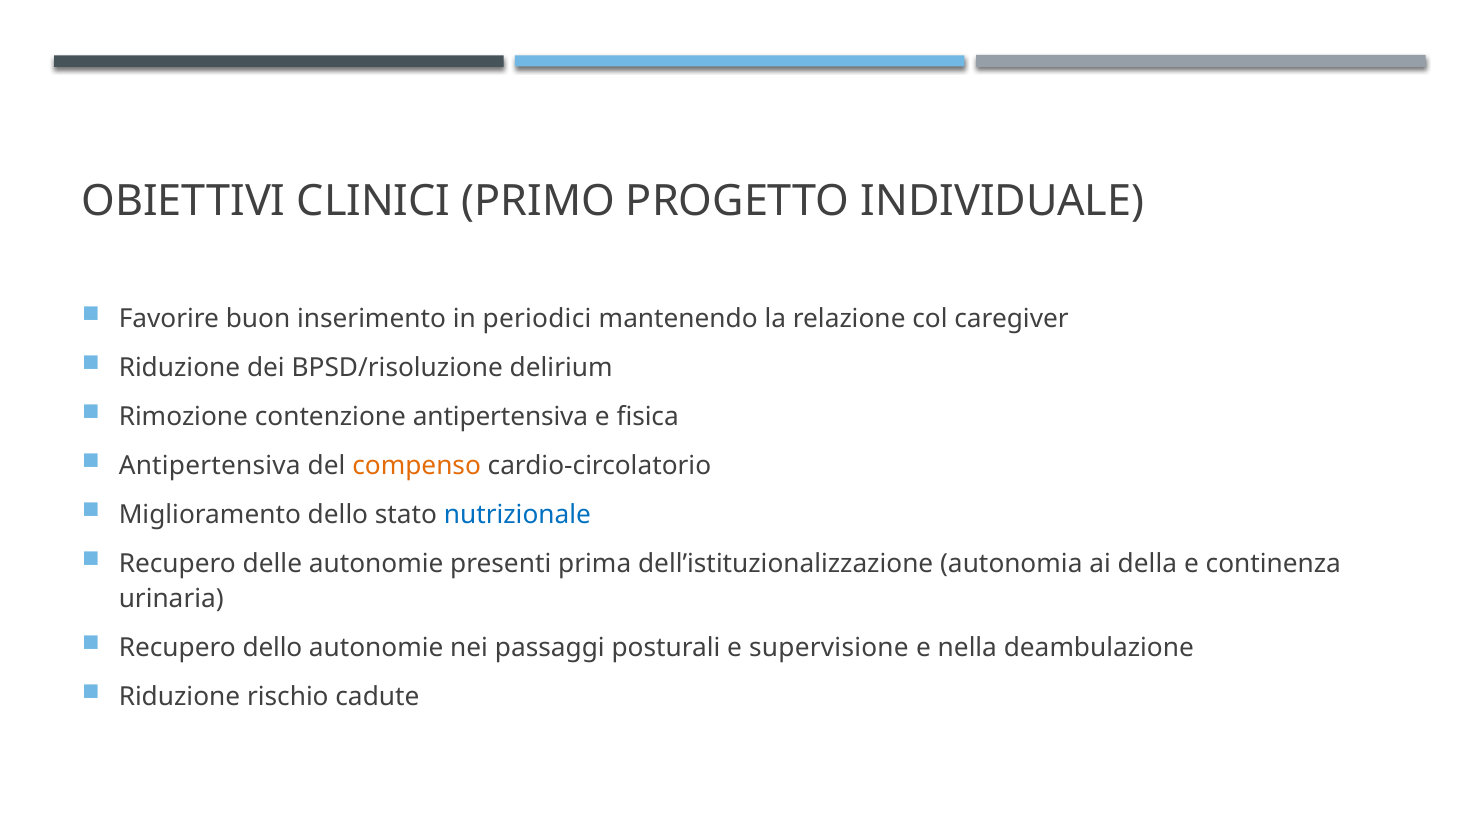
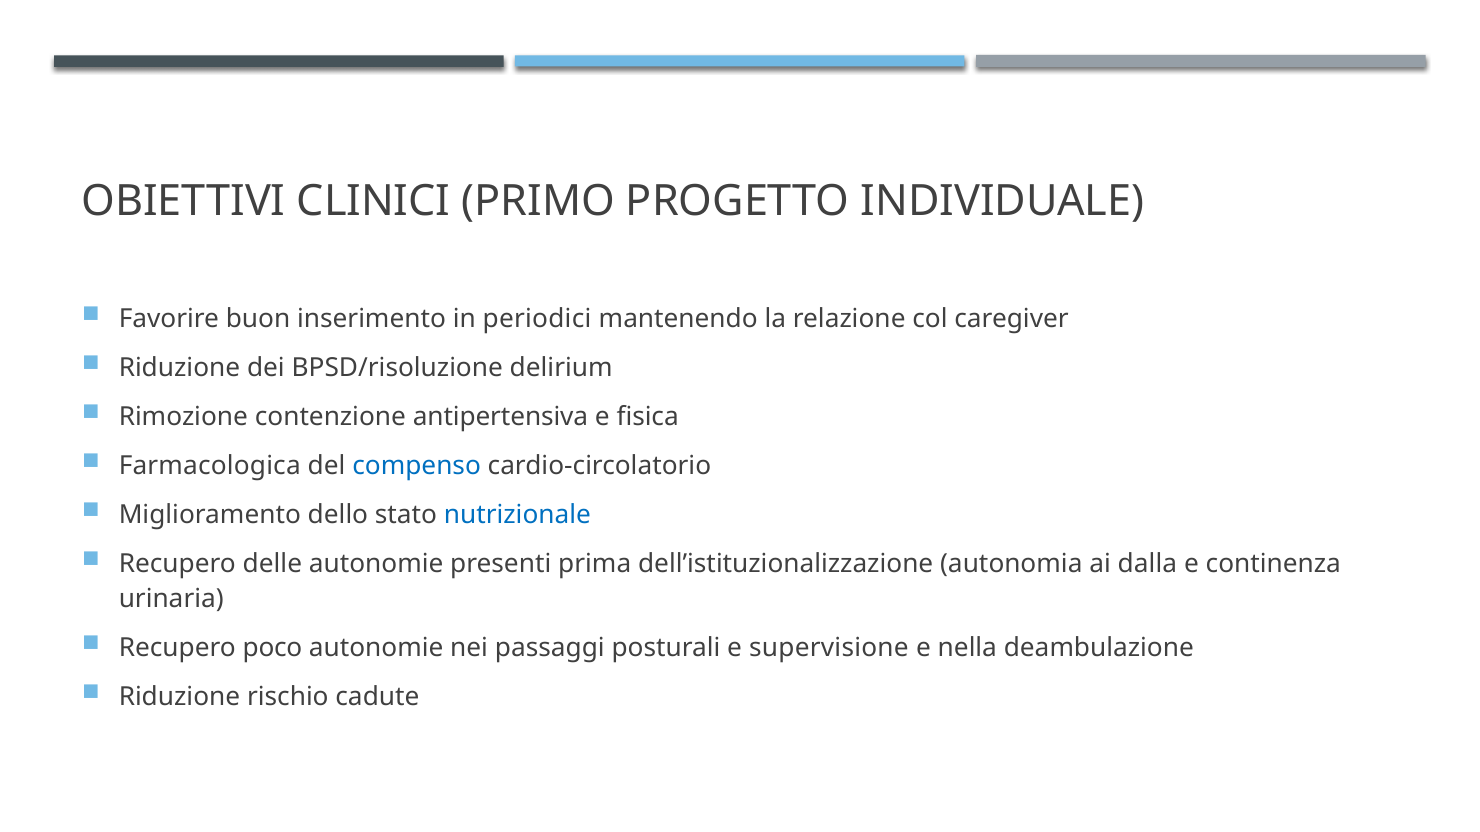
Antipertensiva at (210, 466): Antipertensiva -> Farmacologica
compenso colour: orange -> blue
della: della -> dalla
Recupero dello: dello -> poco
